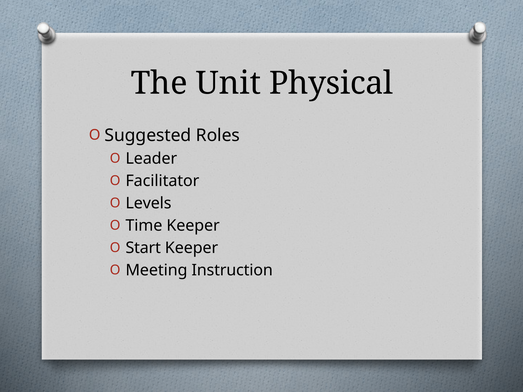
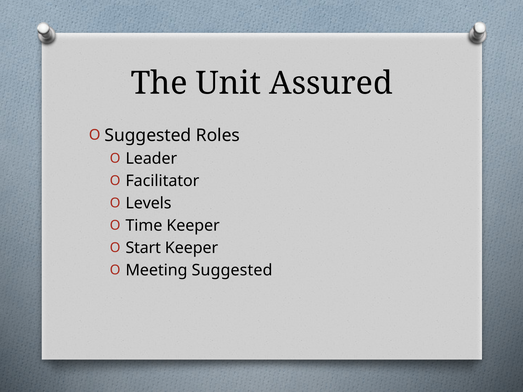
Physical: Physical -> Assured
Meeting Instruction: Instruction -> Suggested
